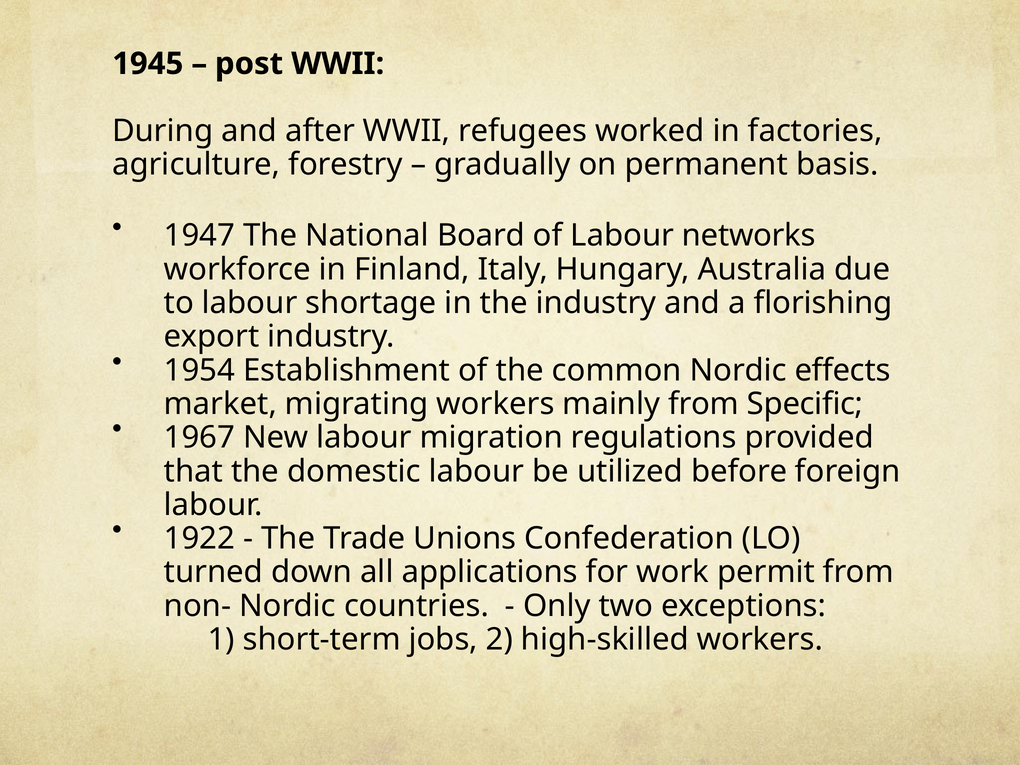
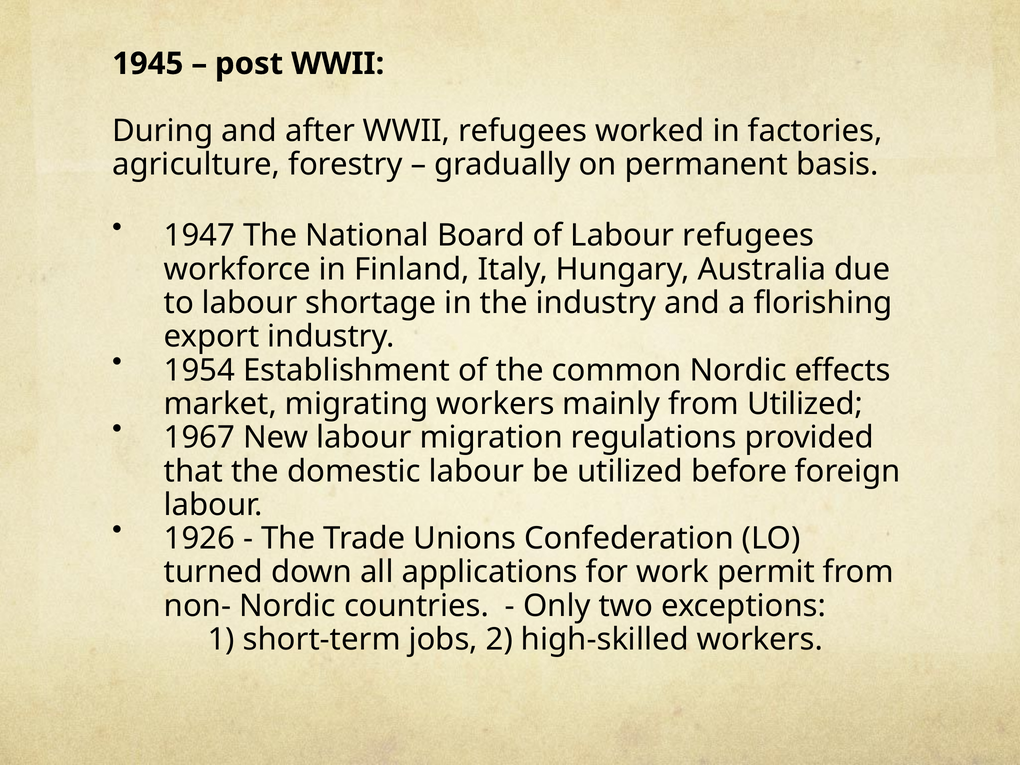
Labour networks: networks -> refugees
from Specific: Specific -> Utilized
1922: 1922 -> 1926
